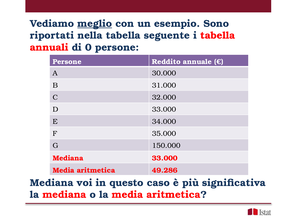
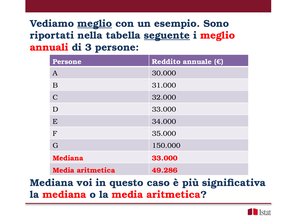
seguente underline: none -> present
i tabella: tabella -> meglio
0: 0 -> 3
